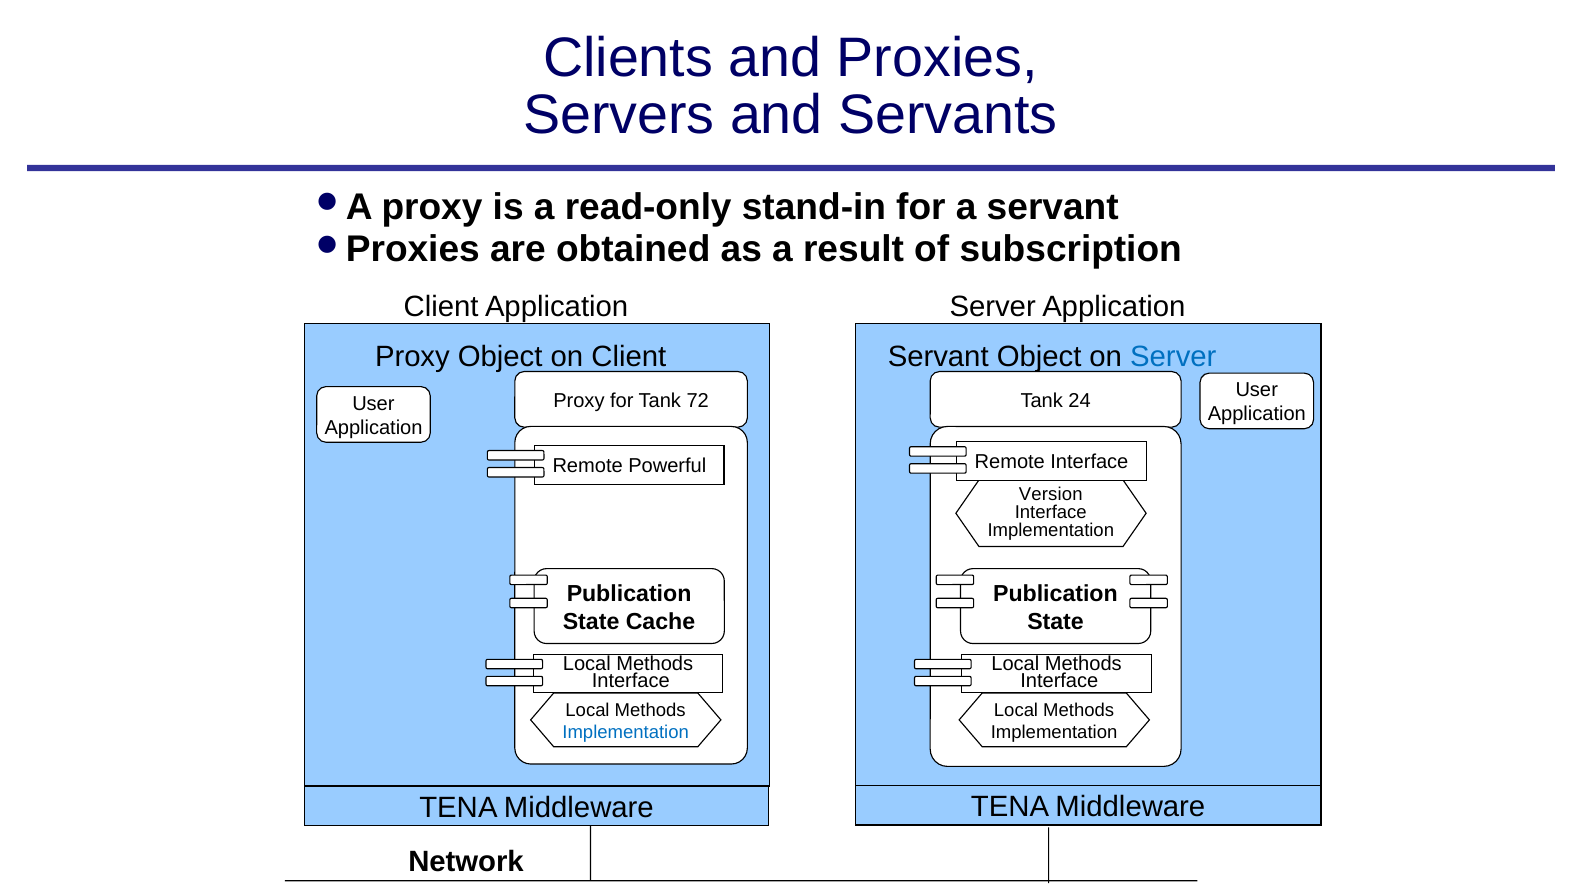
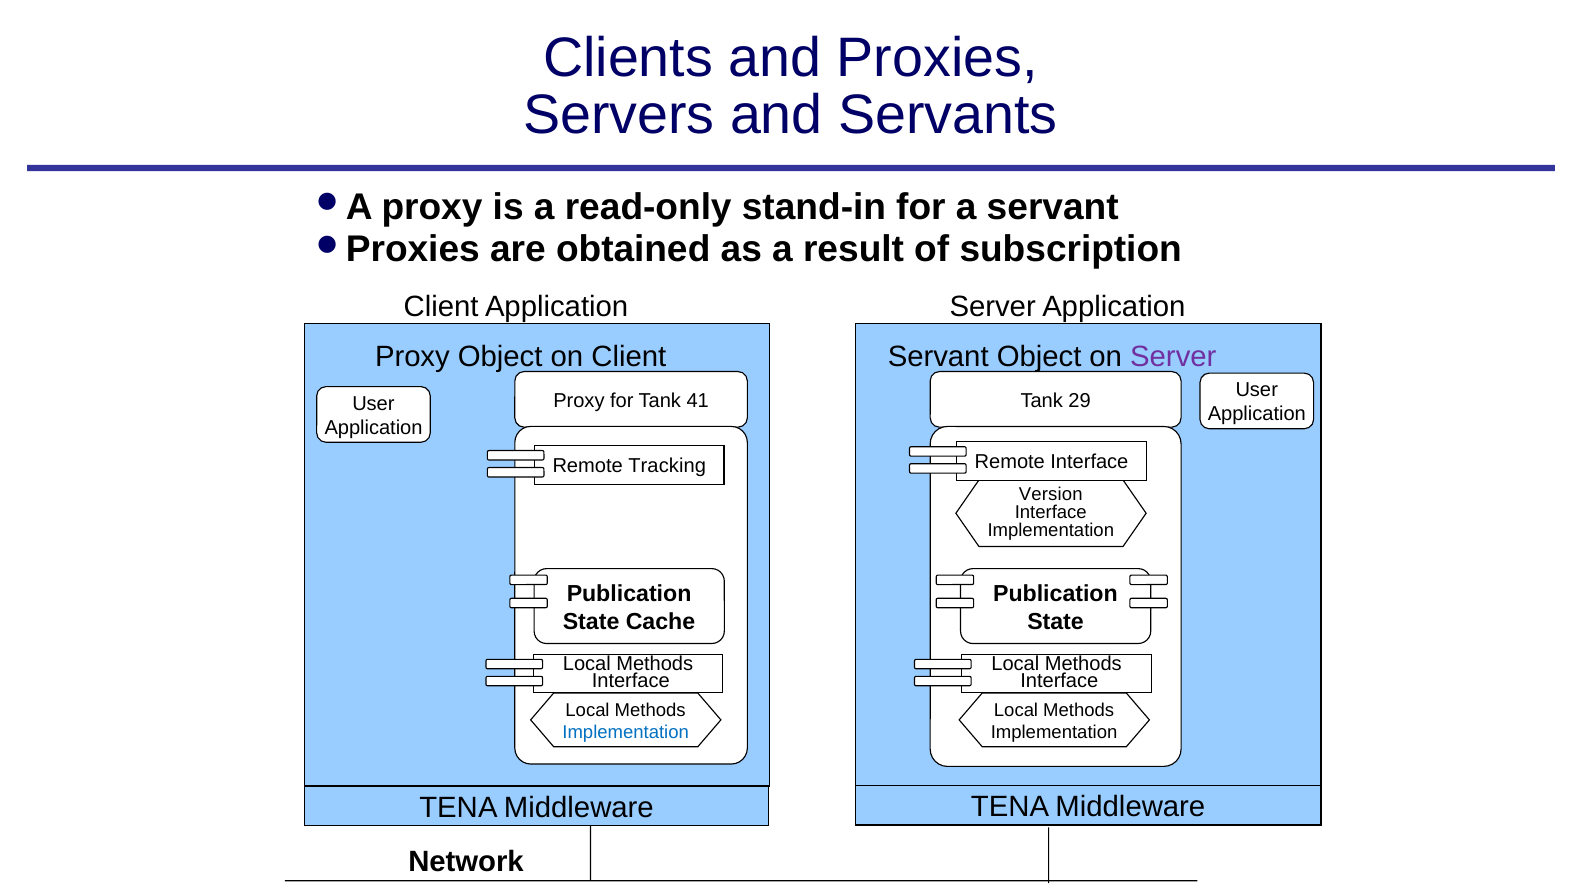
Server at (1173, 356) colour: blue -> purple
72: 72 -> 41
24: 24 -> 29
Powerful: Powerful -> Tracking
